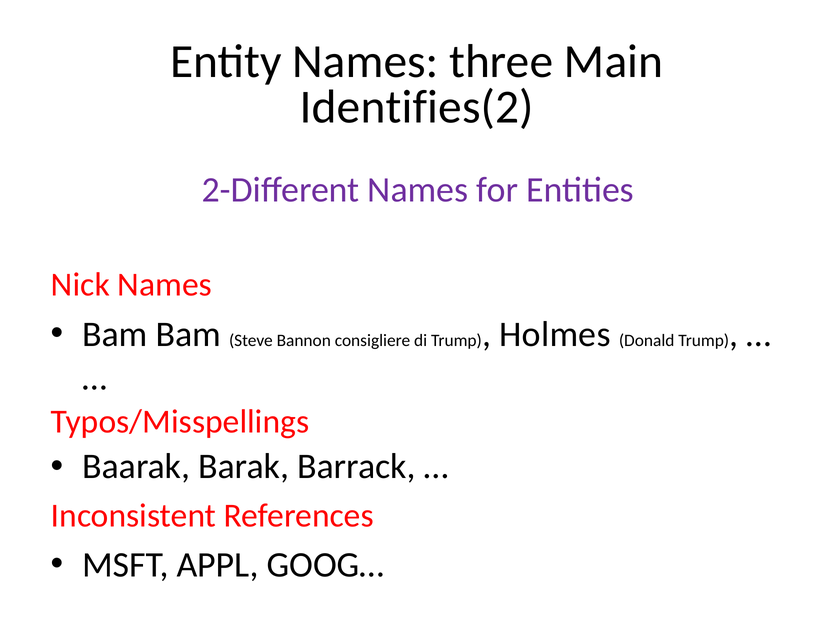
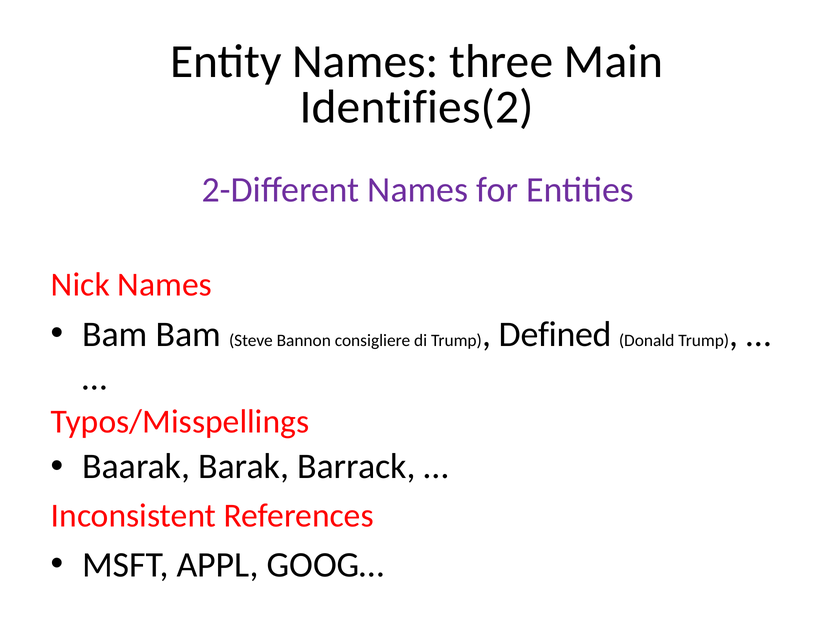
Holmes: Holmes -> Defined
